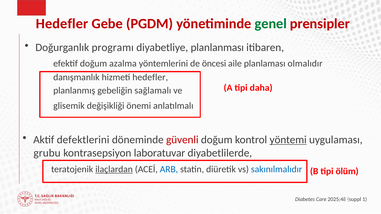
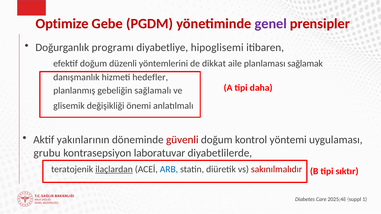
Hedefler at (62, 24): Hedefler -> Optimize
genel colour: green -> purple
planlanması: planlanması -> hipoglisemi
azalma: azalma -> düzenli
öncesi: öncesi -> dikkat
olmalıdır: olmalıdır -> sağlamak
defektlerini: defektlerini -> yakınlarının
yöntemi underline: present -> none
sakınılmalıdır colour: blue -> red
ölüm: ölüm -> sıktır
